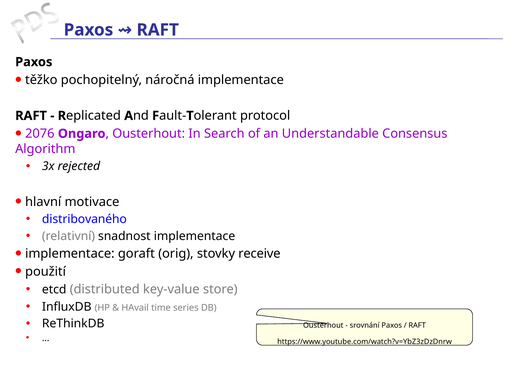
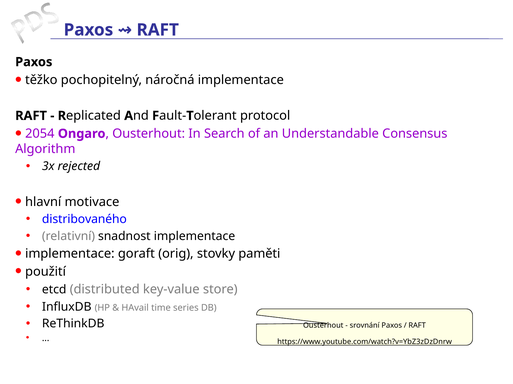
2076: 2076 -> 2054
receive: receive -> paměti
